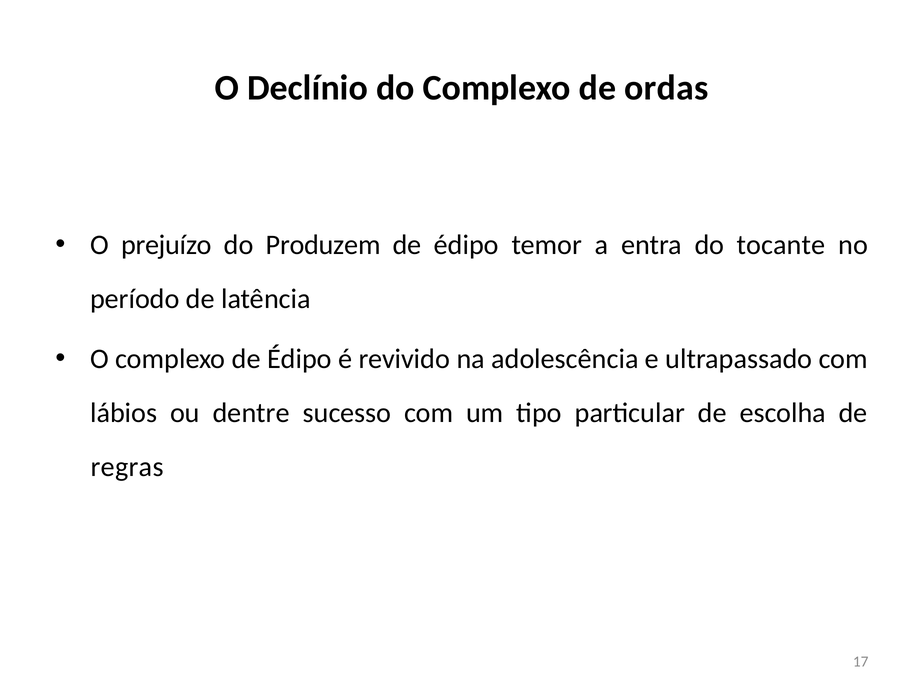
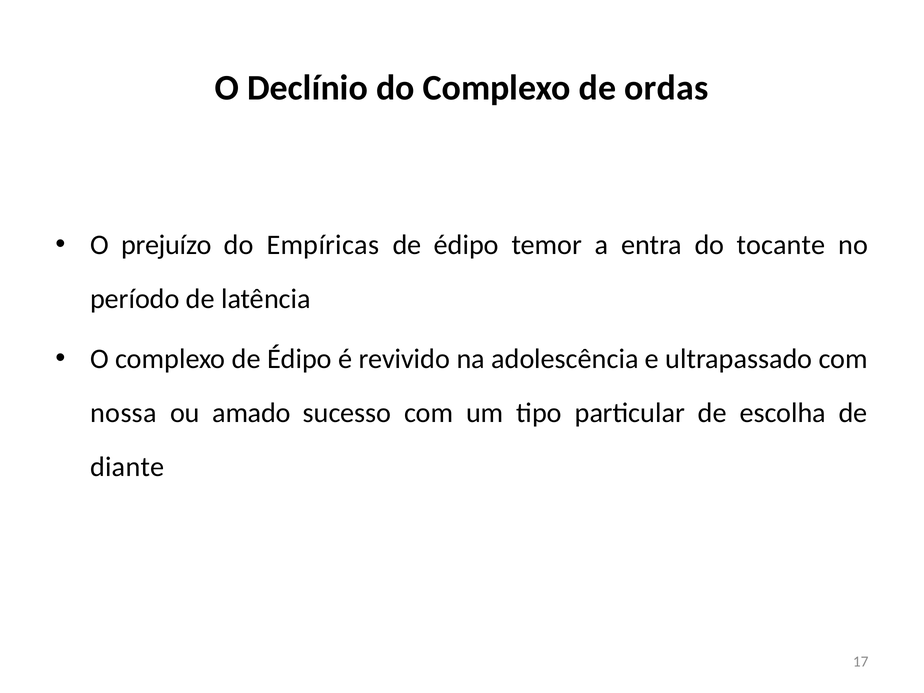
Produzem: Produzem -> Empíricas
lábios: lábios -> nossa
dentre: dentre -> amado
regras: regras -> diante
